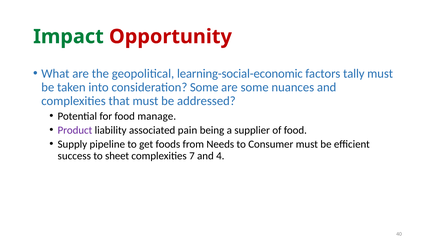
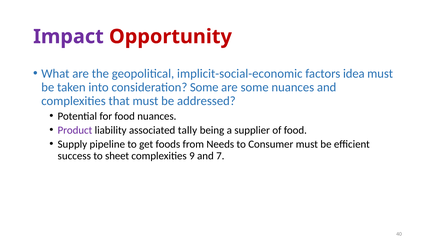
Impact colour: green -> purple
learning-social-economic: learning-social-economic -> implicit-social-economic
tally: tally -> idea
food manage: manage -> nuances
pain: pain -> tally
7: 7 -> 9
4: 4 -> 7
